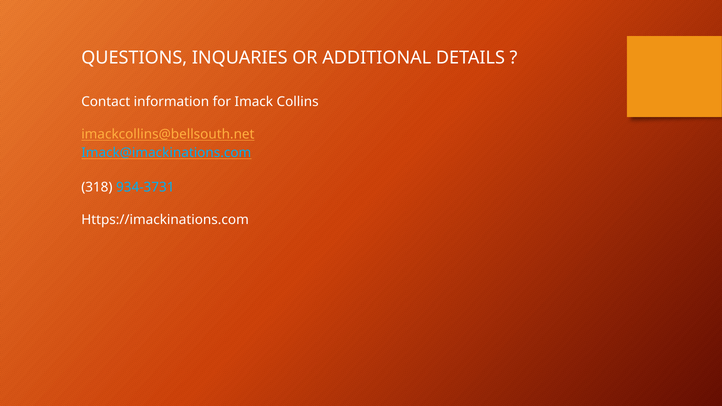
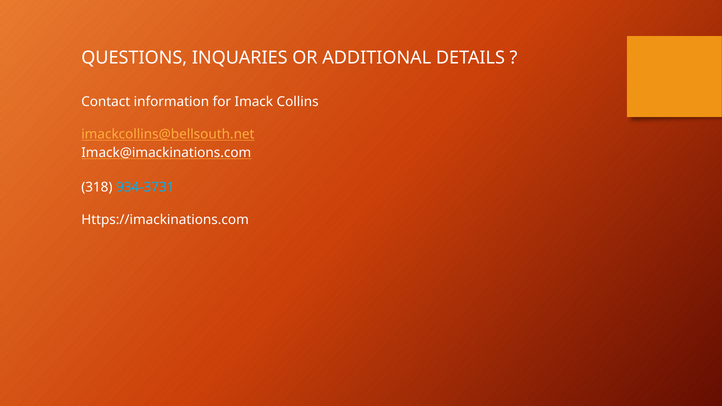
Imack@imackinations.com colour: light blue -> white
